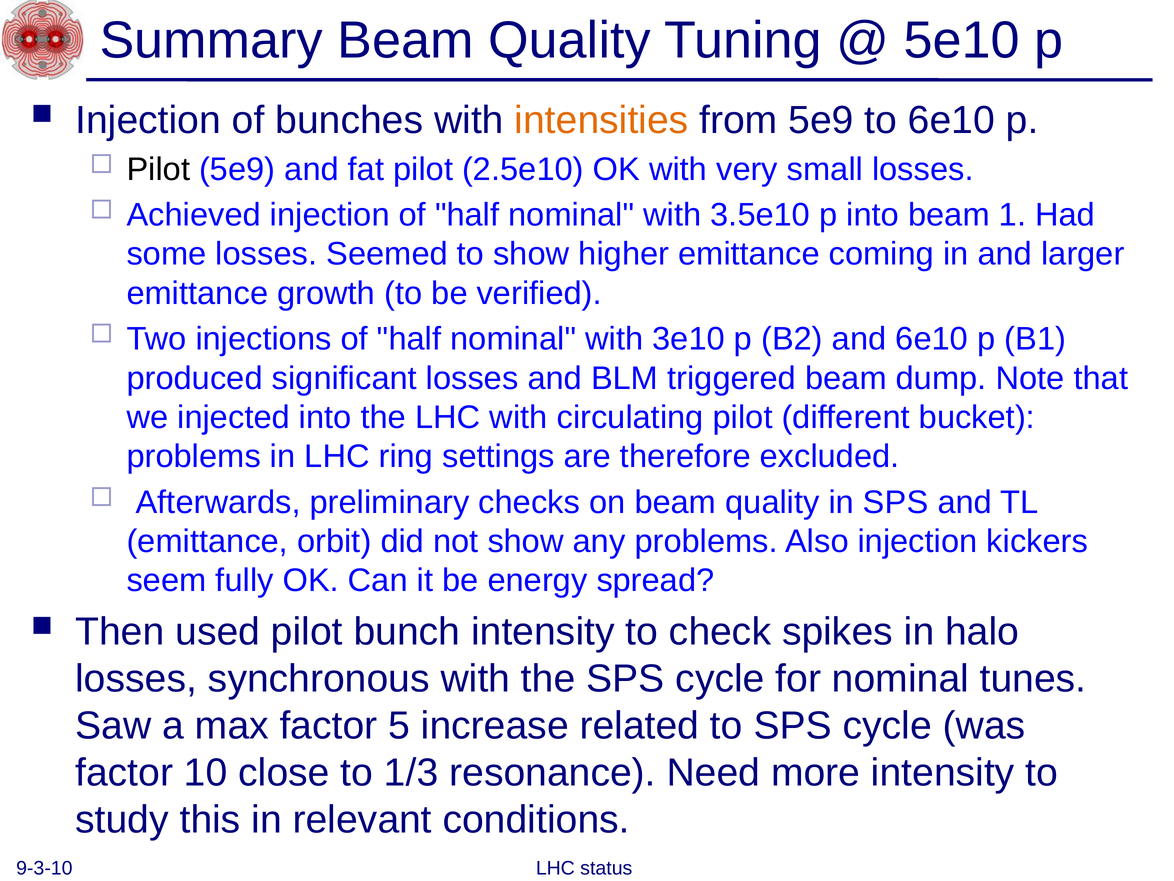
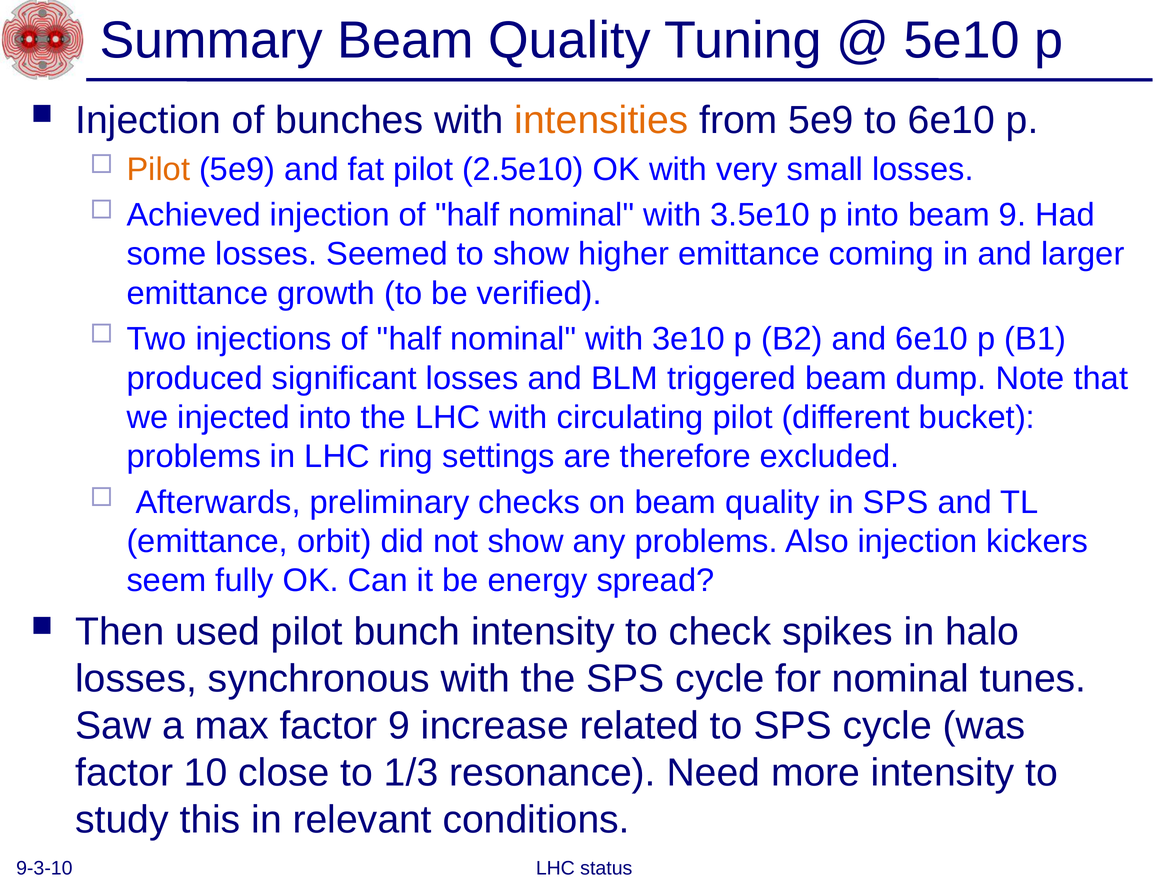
Pilot at (158, 169) colour: black -> orange
beam 1: 1 -> 9
factor 5: 5 -> 9
